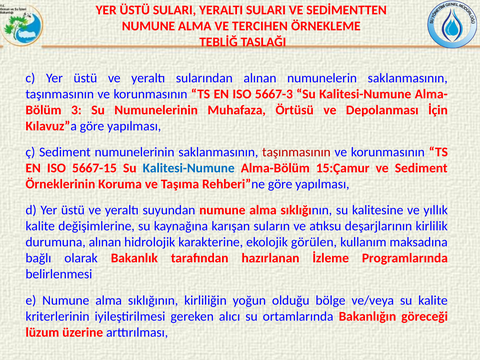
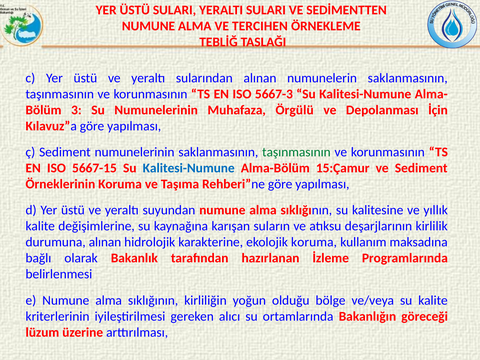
Örtüsü: Örtüsü -> Örgülü
taşınmasının at (296, 152) colour: red -> green
ekolojik görülen: görülen -> koruma
